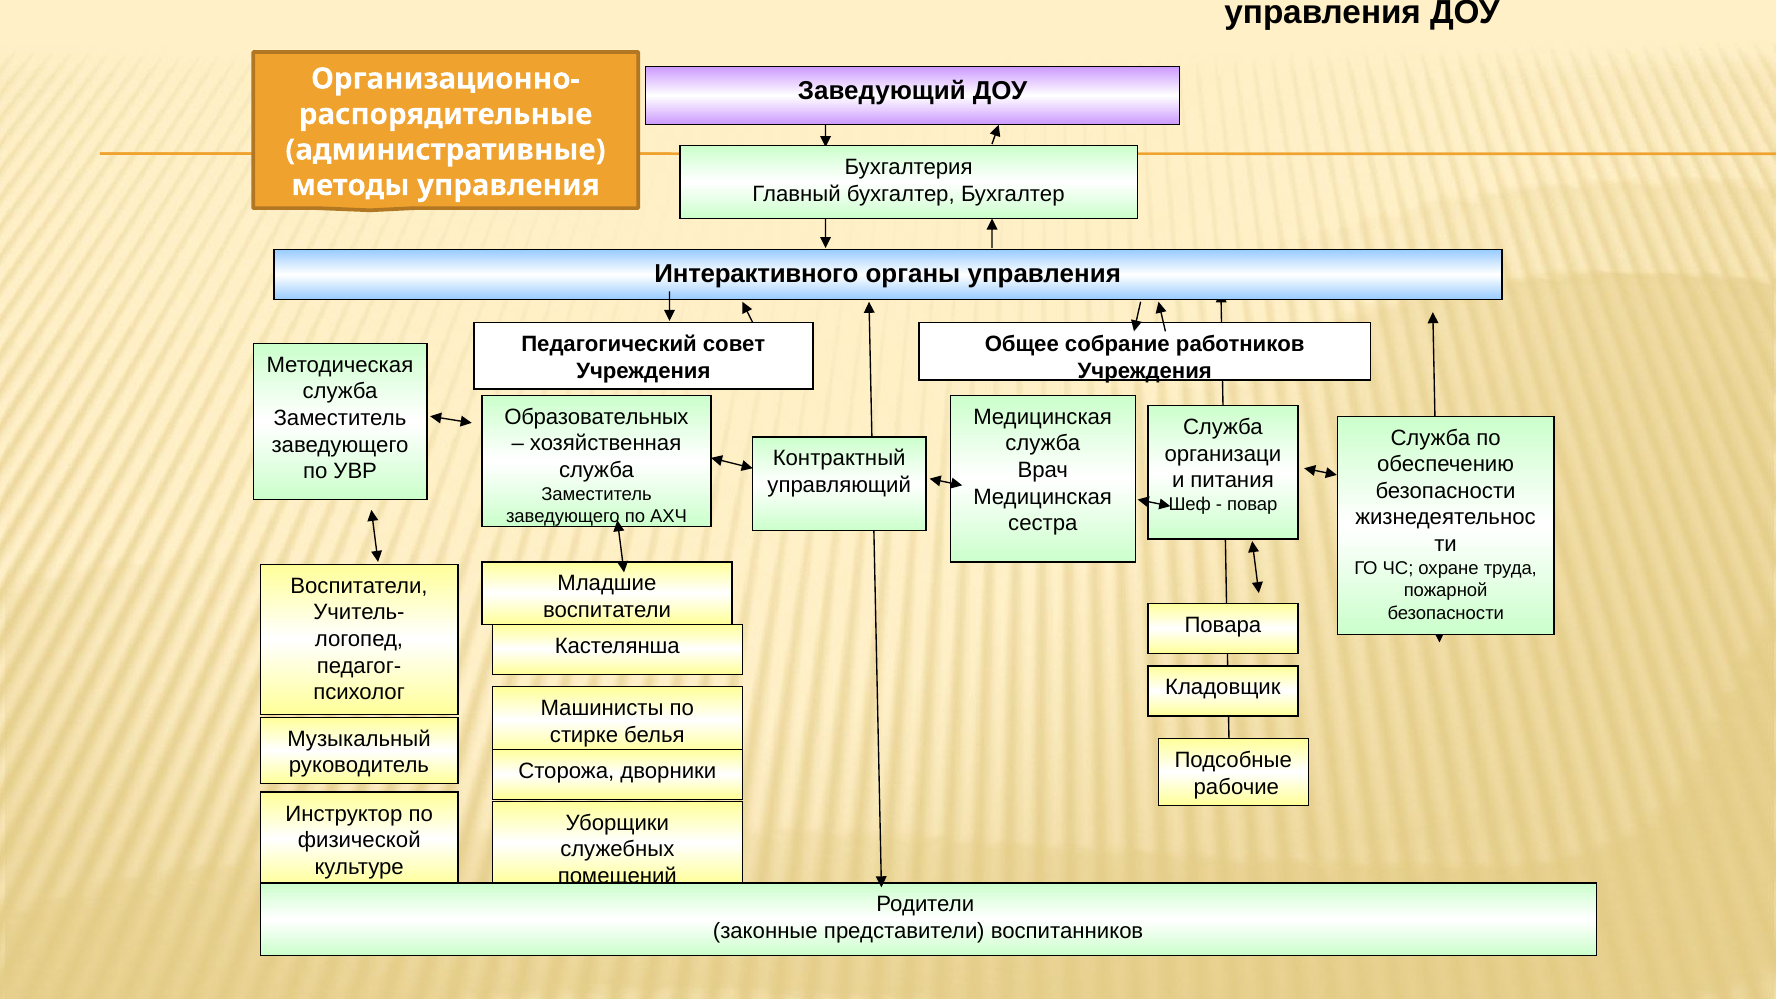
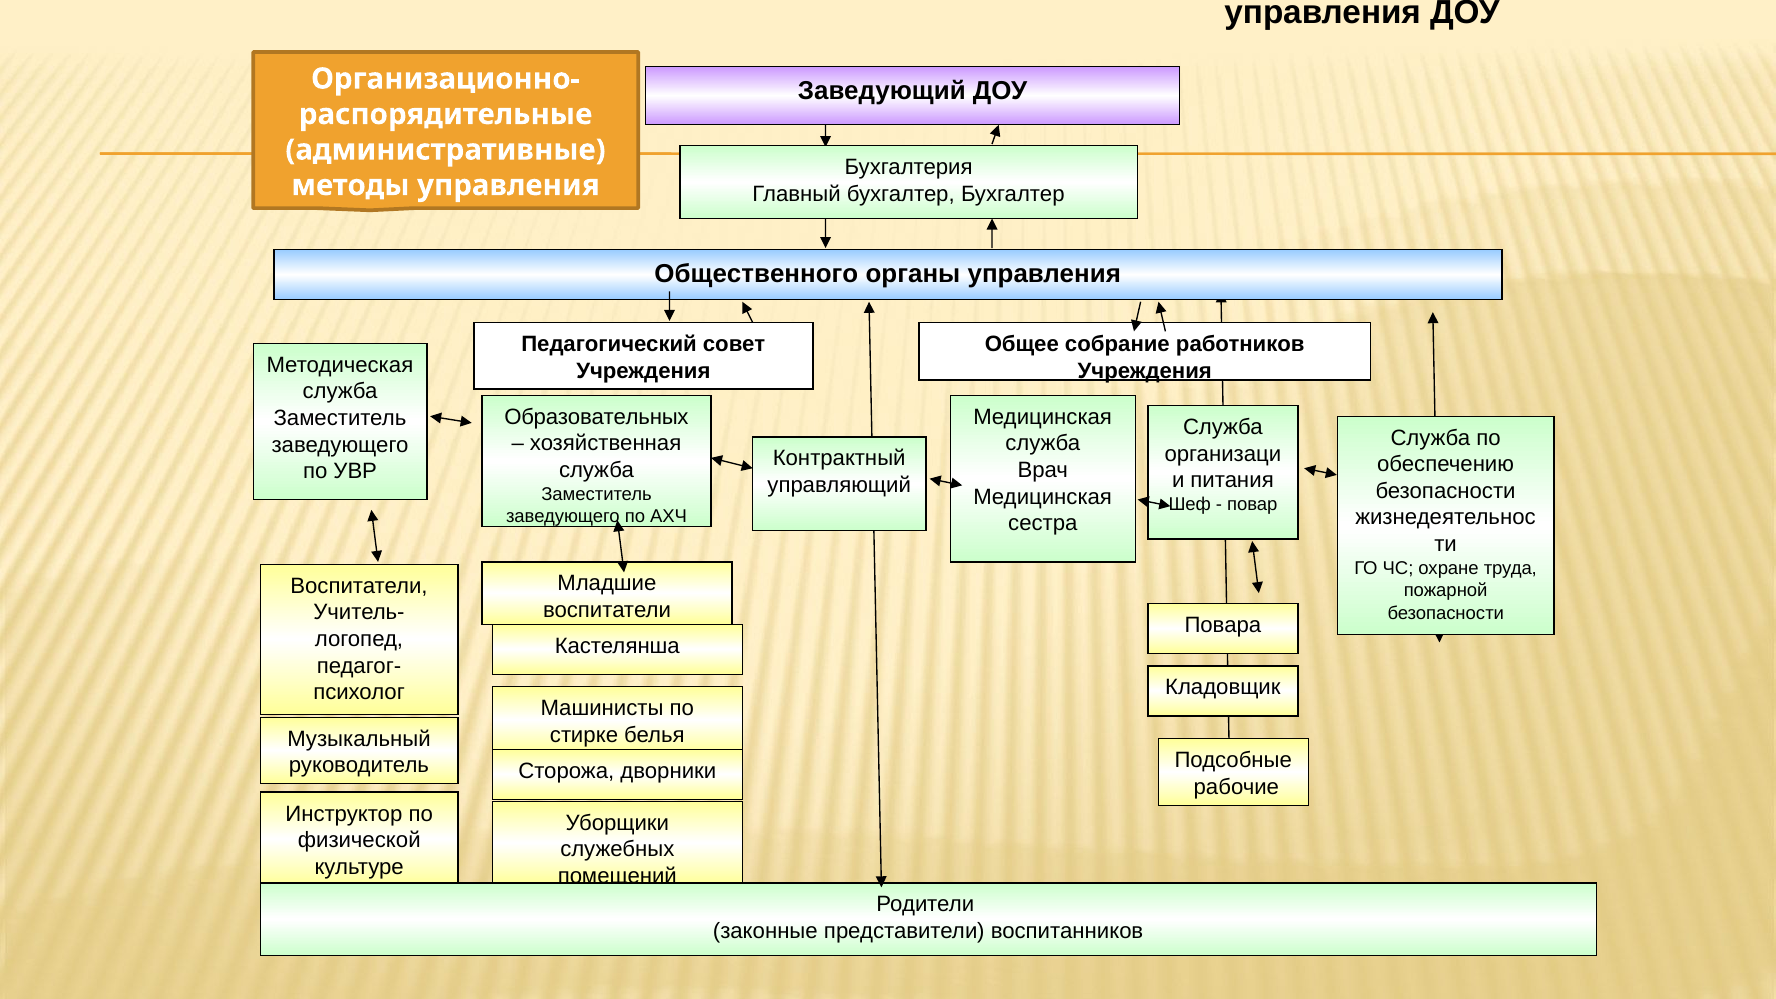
Интерактивного: Интерактивного -> Общественного
